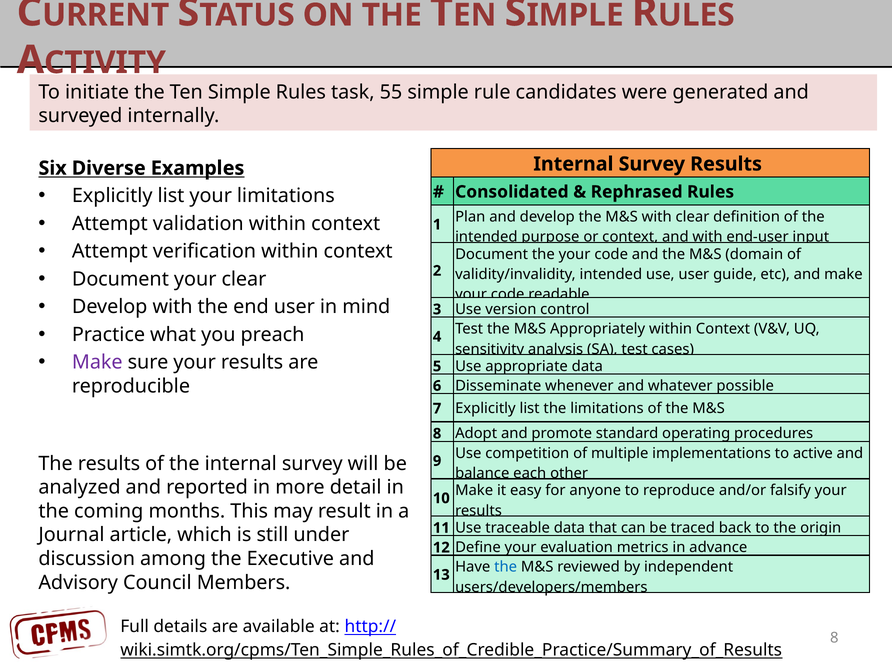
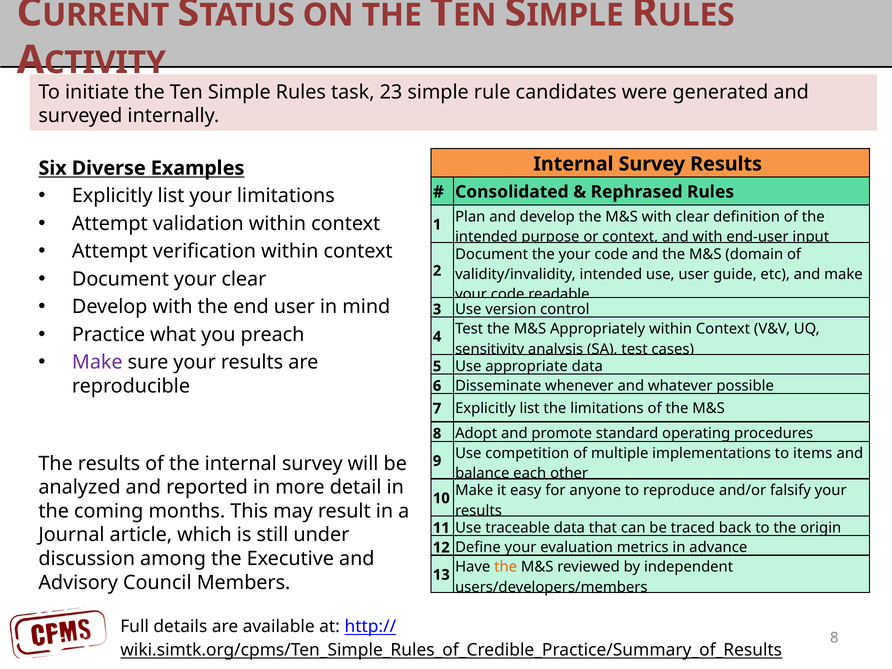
55: 55 -> 23
active: active -> items
the at (506, 567) colour: blue -> orange
